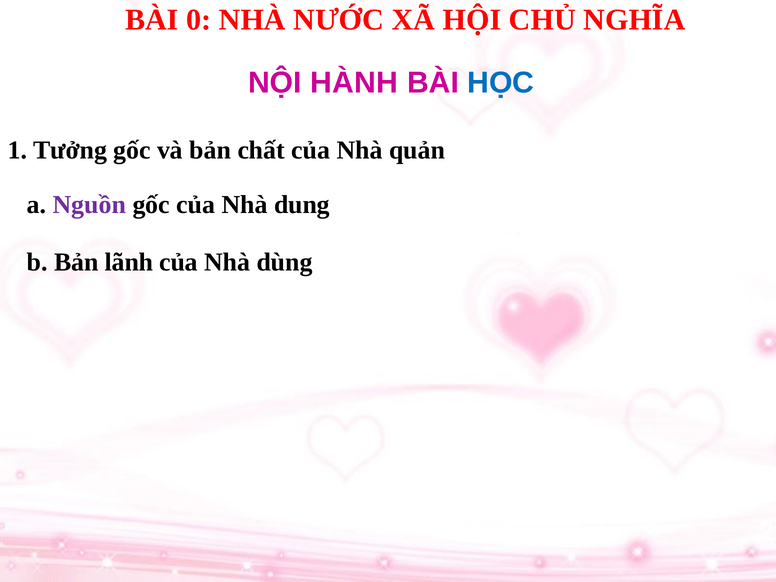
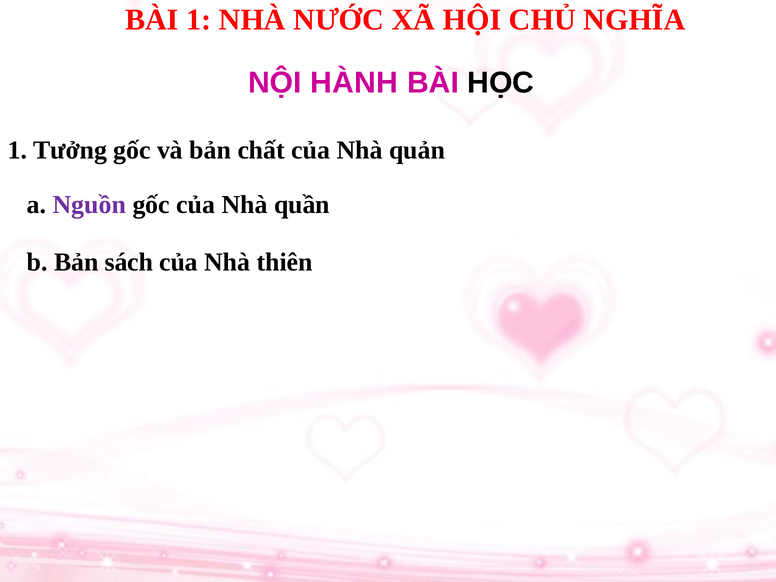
BÀI 0: 0 -> 1
HỌC colour: blue -> black
dung: dung -> quần
lãnh: lãnh -> sách
dùng: dùng -> thiên
